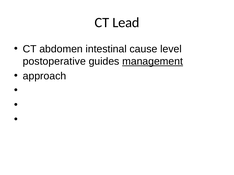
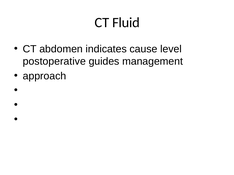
Lead: Lead -> Fluid
intestinal: intestinal -> indicates
management underline: present -> none
